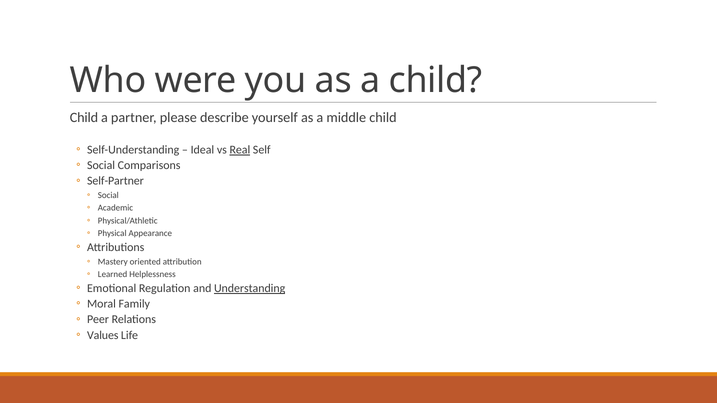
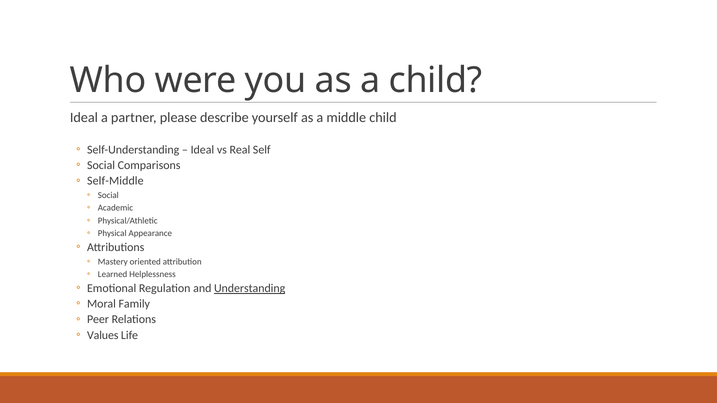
Child at (84, 118): Child -> Ideal
Real underline: present -> none
Self-Partner: Self-Partner -> Self-Middle
